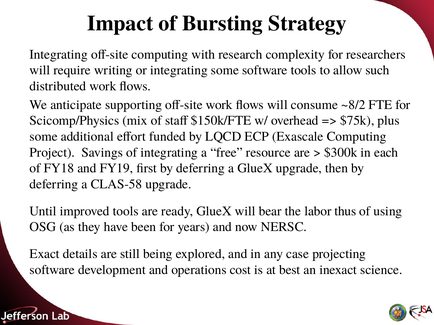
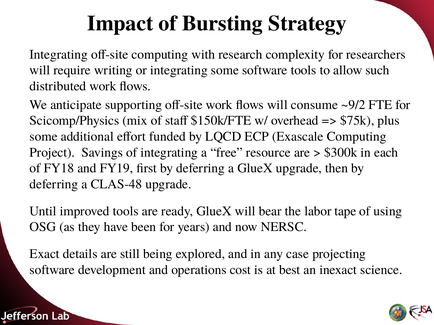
~8/2: ~8/2 -> ~9/2
CLAS-58: CLAS-58 -> CLAS-48
thus: thus -> tape
